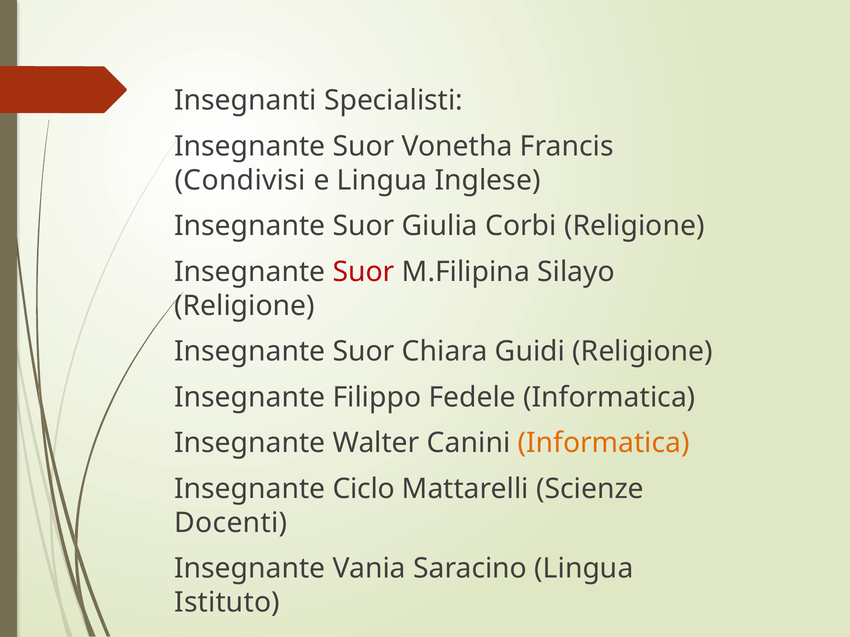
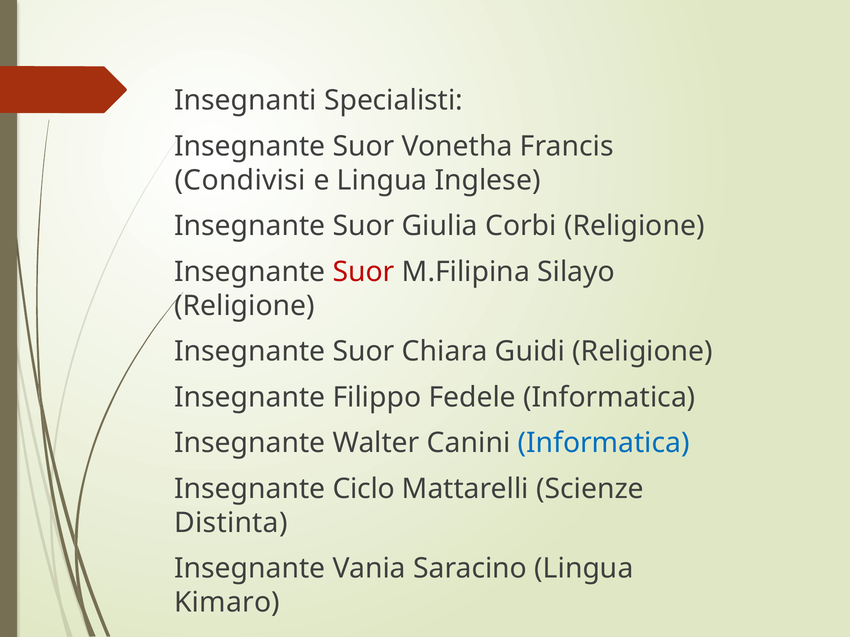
Informatica at (604, 443) colour: orange -> blue
Docenti: Docenti -> Distinta
Istituto: Istituto -> Kimaro
